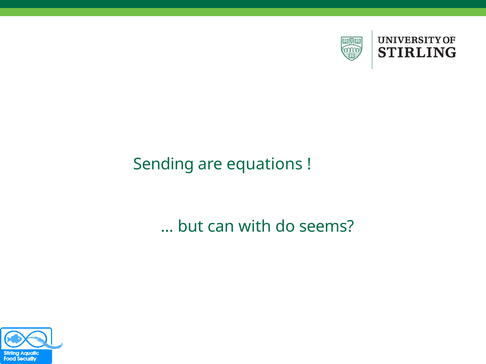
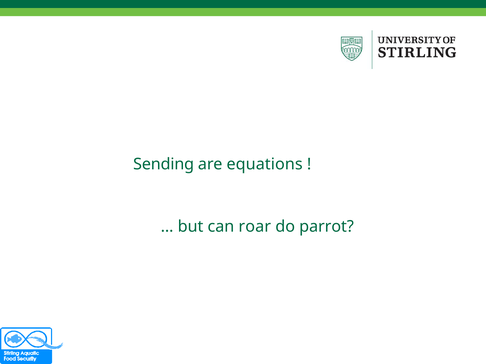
with: with -> roar
seems: seems -> parrot
